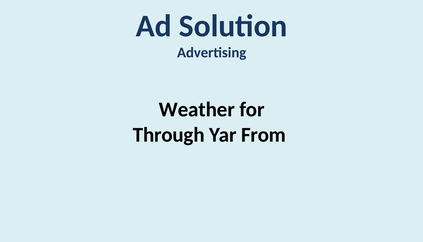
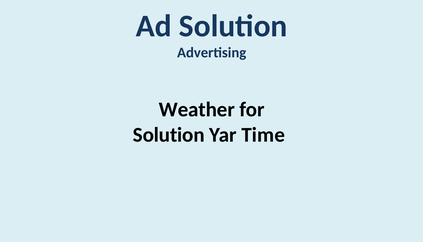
Through at (169, 135): Through -> Solution
From: From -> Time
